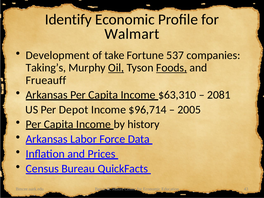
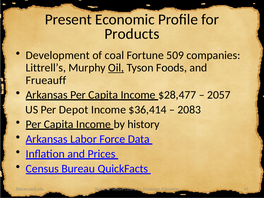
Identify: Identify -> Present
Walmart: Walmart -> Products
take: take -> coal
537: 537 -> 509
Taking’s: Taking’s -> Littrell’s
Foods underline: present -> none
$63,310: $63,310 -> $28,477
2081: 2081 -> 2057
$96,714: $96,714 -> $36,414
2005: 2005 -> 2083
